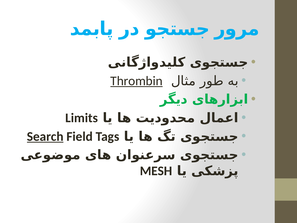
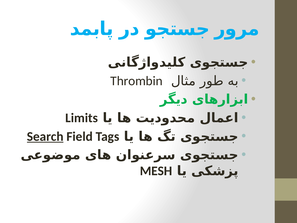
Thrombin underline: present -> none
